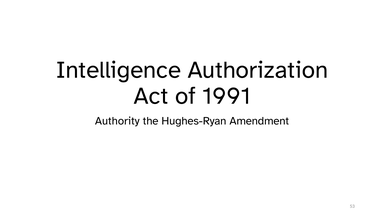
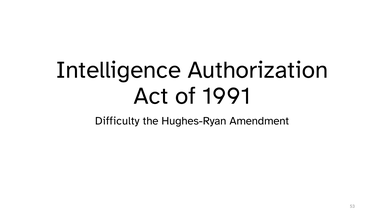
Authority: Authority -> Difficulty
